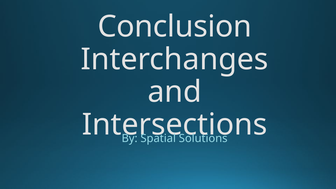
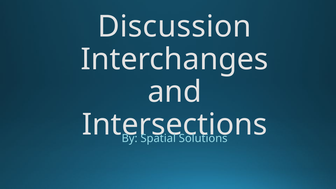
Conclusion: Conclusion -> Discussion
